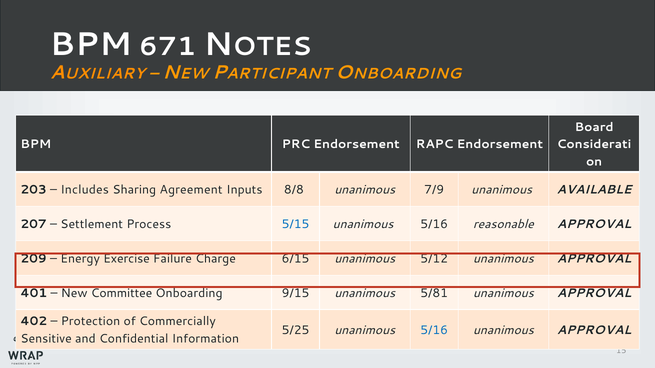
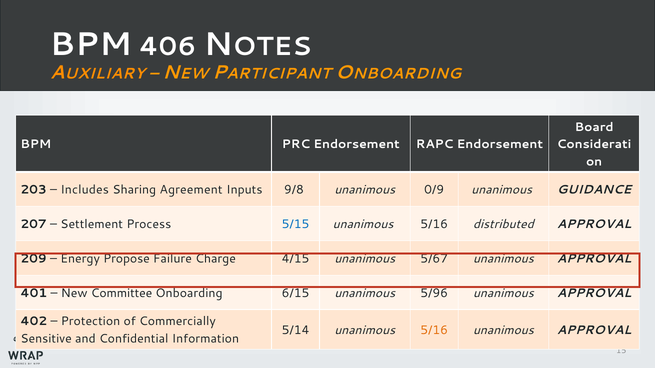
671: 671 -> 406
8/8: 8/8 -> 9/8
7/9: 7/9 -> 0/9
AVAILABLE: AVAILABLE -> GUIDANCE
reasonable: reasonable -> distributed
Exercise: Exercise -> Propose
6/15: 6/15 -> 4/15
5/12: 5/12 -> 5/67
9/15: 9/15 -> 6/15
5/81: 5/81 -> 5/96
5/25: 5/25 -> 5/14
5/16 at (434, 330) colour: blue -> orange
